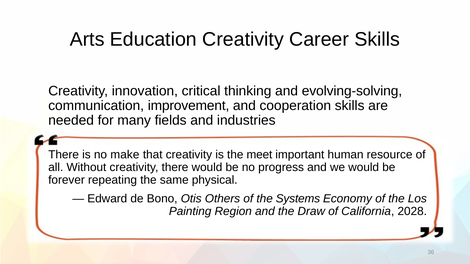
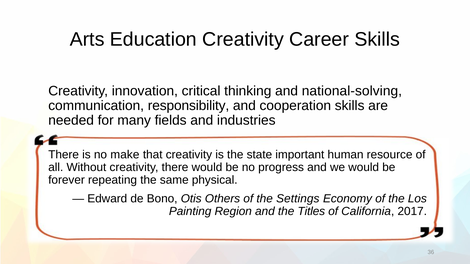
evolving-solving: evolving-solving -> national-solving
improvement: improvement -> responsibility
meet: meet -> state
Systems: Systems -> Settings
Draw: Draw -> Titles
2028: 2028 -> 2017
